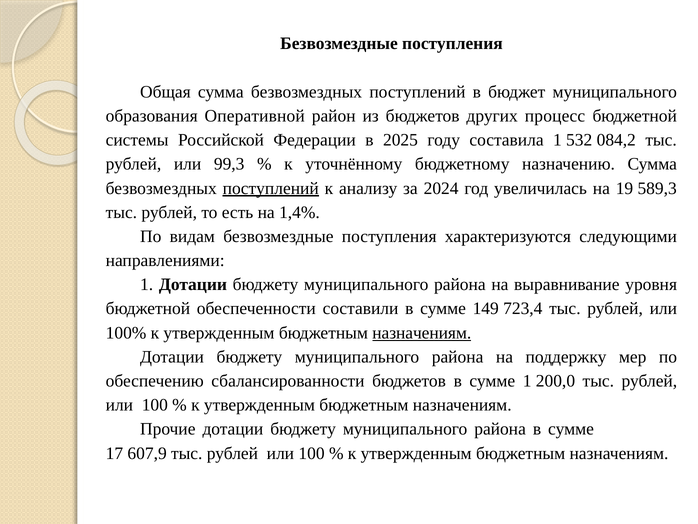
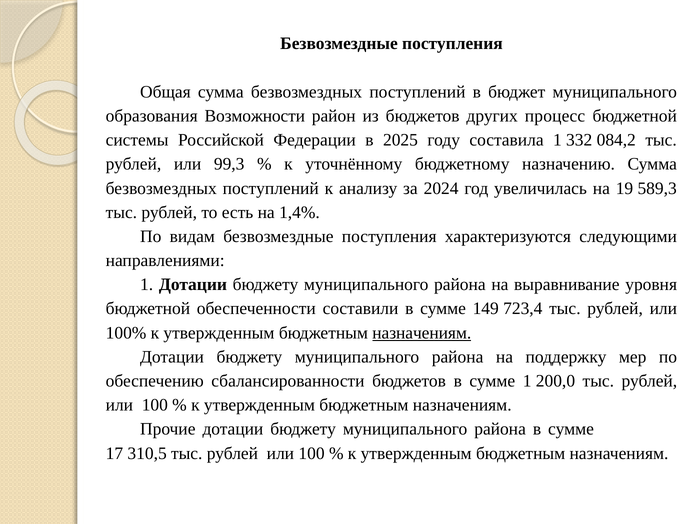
Оперативной: Оперативной -> Возможности
532: 532 -> 332
поступлений at (271, 188) underline: present -> none
607,9: 607,9 -> 310,5
